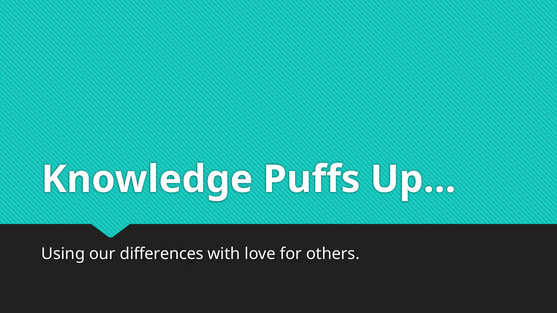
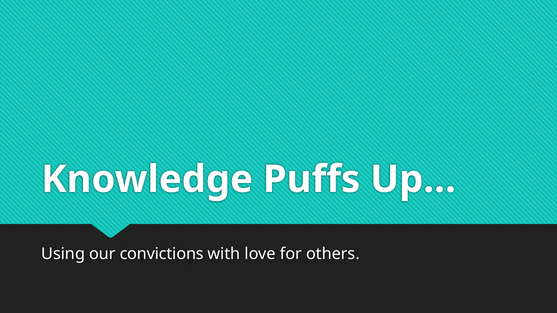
differences: differences -> convictions
